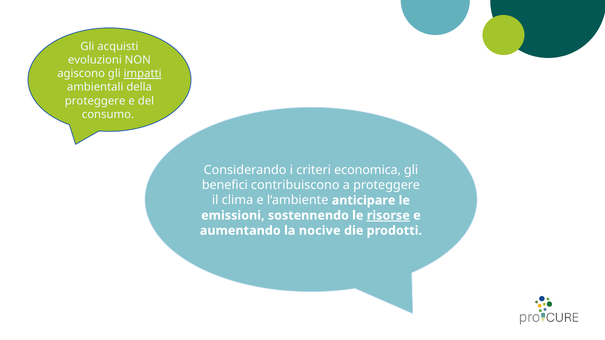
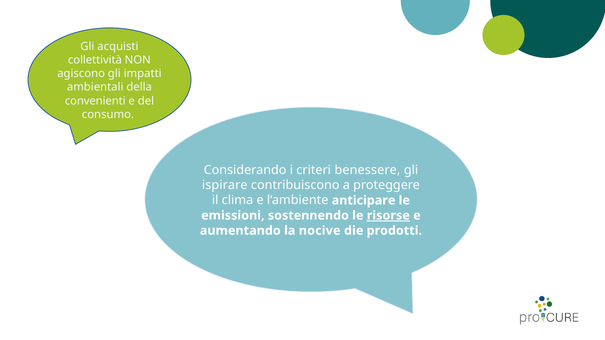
evoluzioni: evoluzioni -> collettività
impatti underline: present -> none
proteggere at (95, 101): proteggere -> convenienti
economica: economica -> benessere
benefici: benefici -> ispirare
